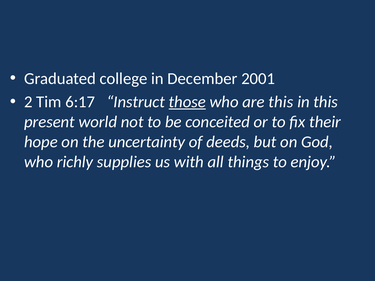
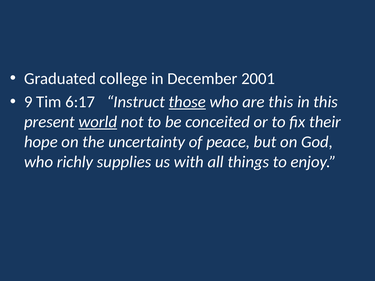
2: 2 -> 9
world underline: none -> present
deeds: deeds -> peace
